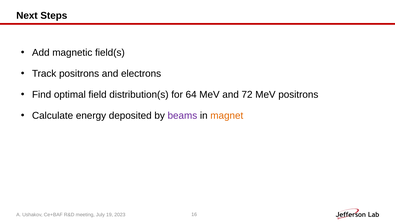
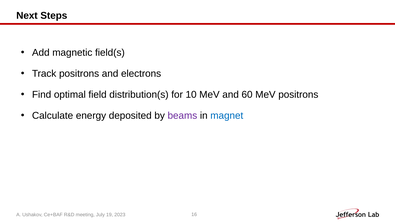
64: 64 -> 10
72: 72 -> 60
magnet colour: orange -> blue
